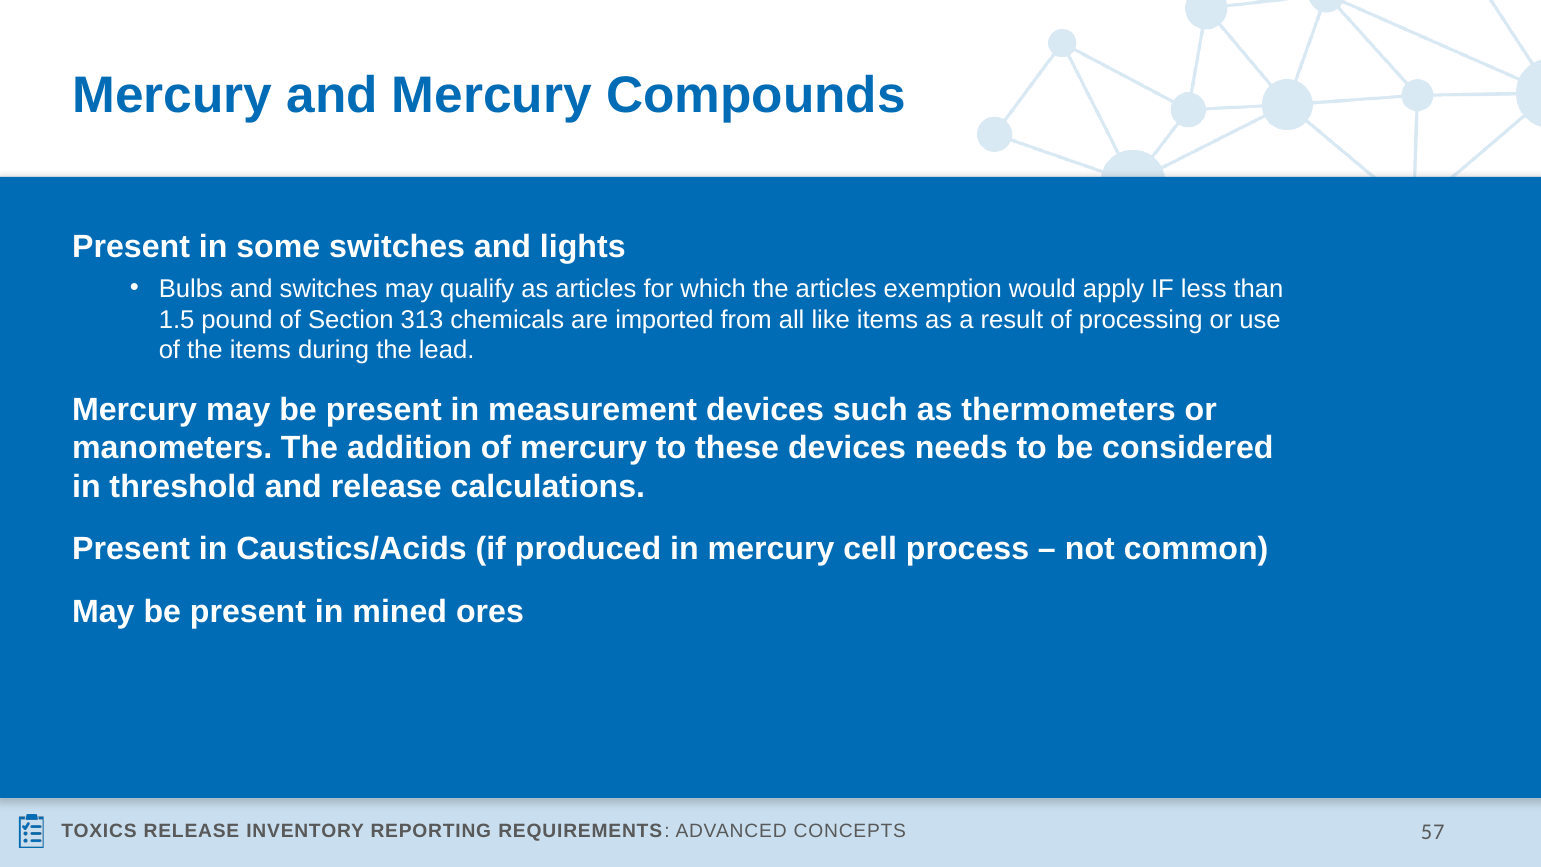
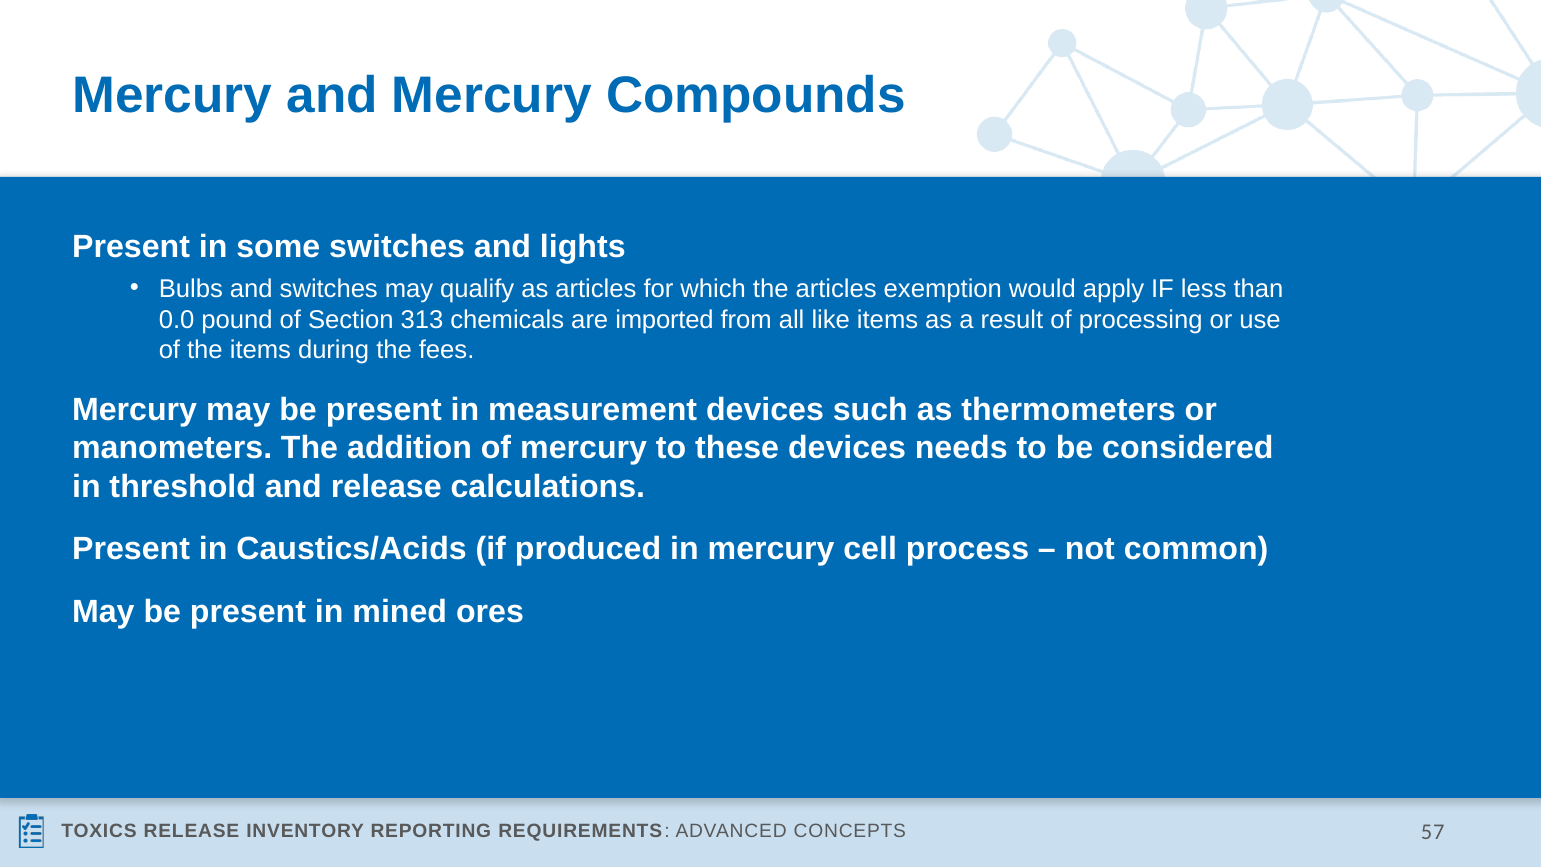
1.5: 1.5 -> 0.0
lead: lead -> fees
